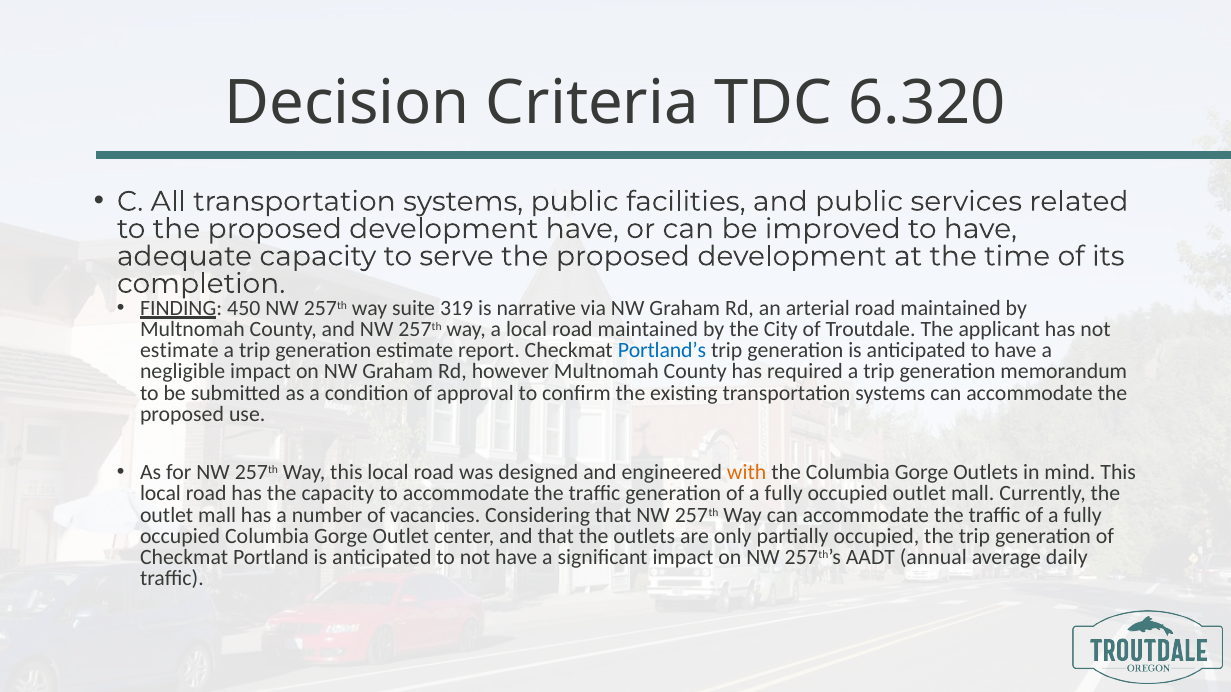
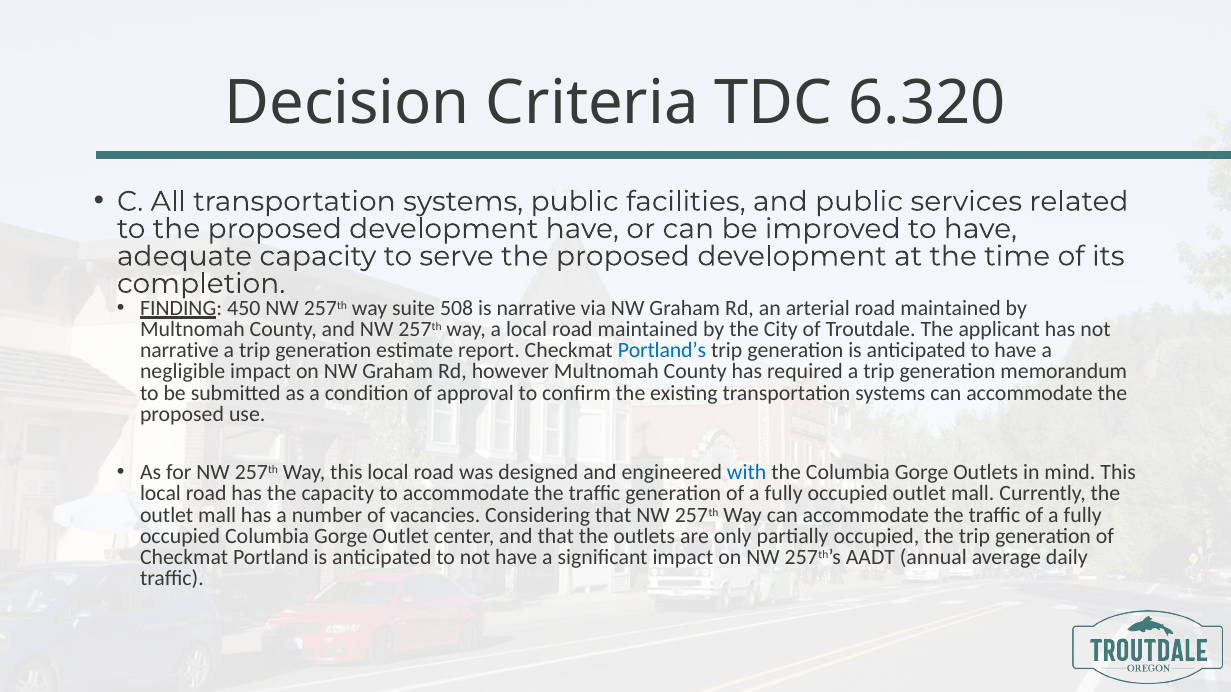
319: 319 -> 508
estimate at (179, 351): estimate -> narrative
with colour: orange -> blue
